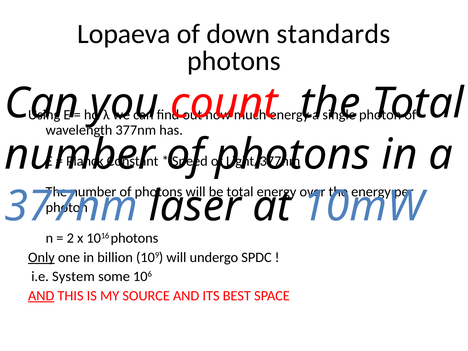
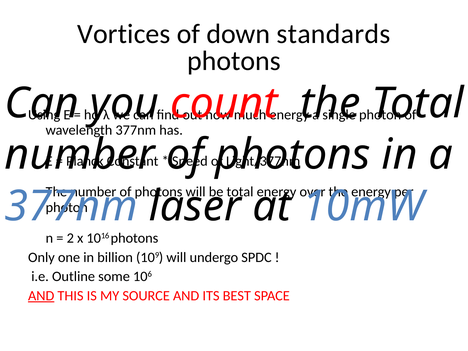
Lopaeva: Lopaeva -> Vortices
Only underline: present -> none
System: System -> Outline
